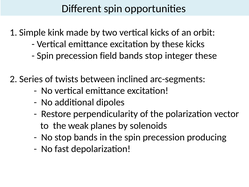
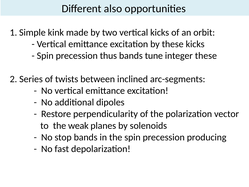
Different spin: spin -> also
field: field -> thus
bands stop: stop -> tune
